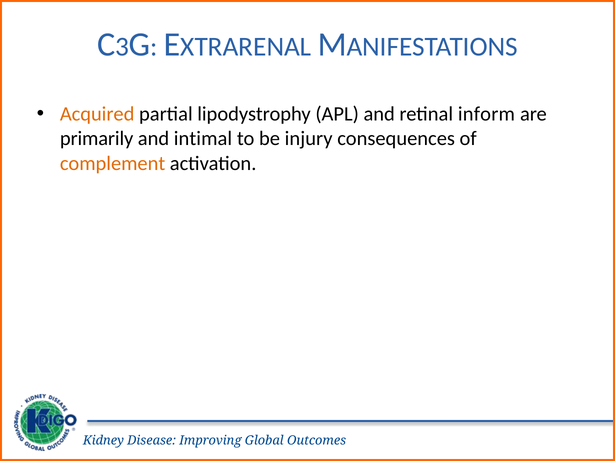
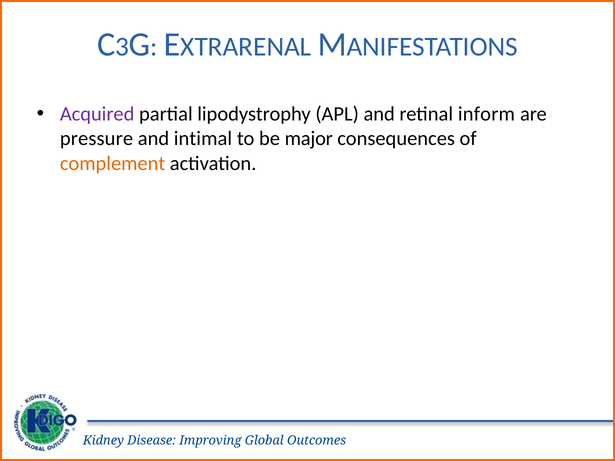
Acquired colour: orange -> purple
primarily: primarily -> pressure
injury: injury -> major
